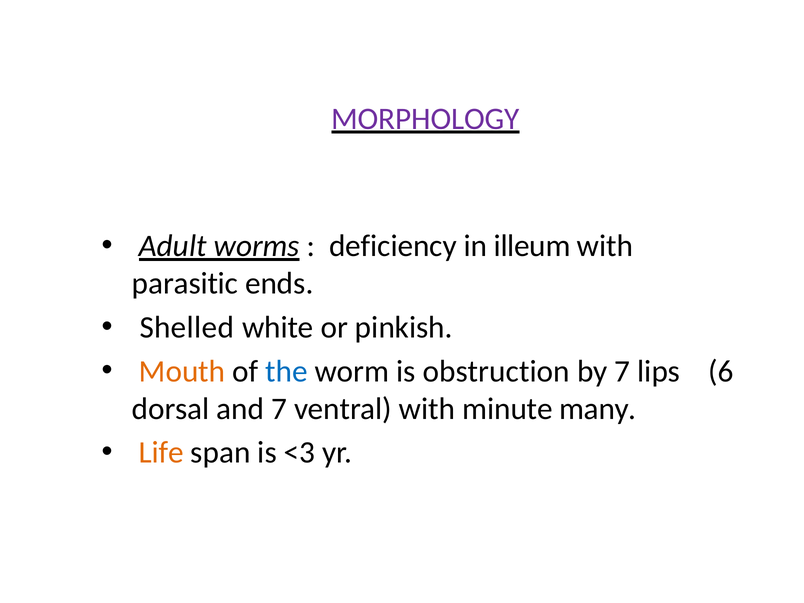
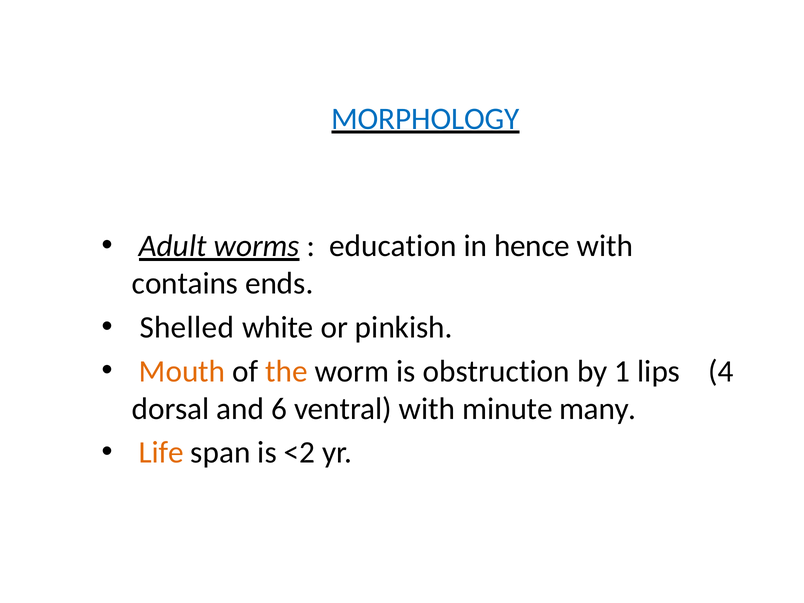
MORPHOLOGY colour: purple -> blue
deficiency: deficiency -> education
illeum: illeum -> hence
parasitic: parasitic -> contains
the colour: blue -> orange
by 7: 7 -> 1
6: 6 -> 4
and 7: 7 -> 6
<3: <3 -> <2
